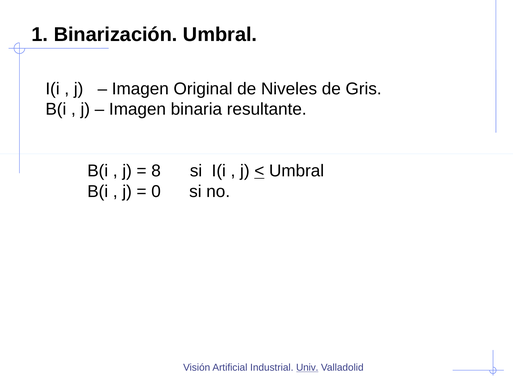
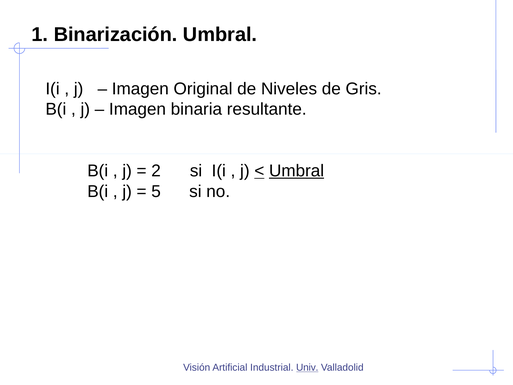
8: 8 -> 2
Umbral at (297, 171) underline: none -> present
0: 0 -> 5
